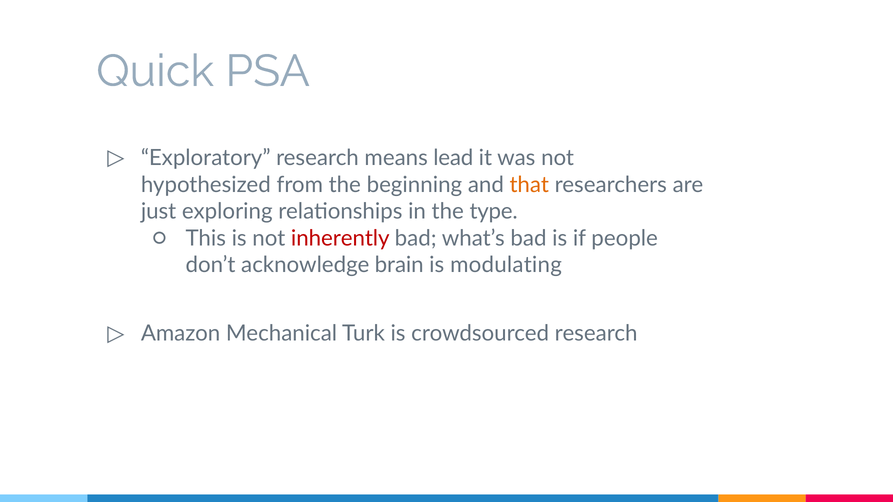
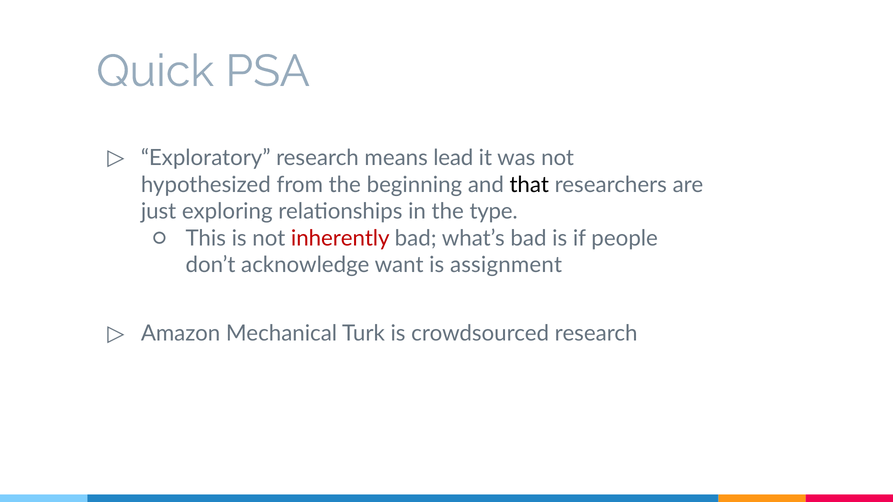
that colour: orange -> black
brain: brain -> want
modulating: modulating -> assignment
